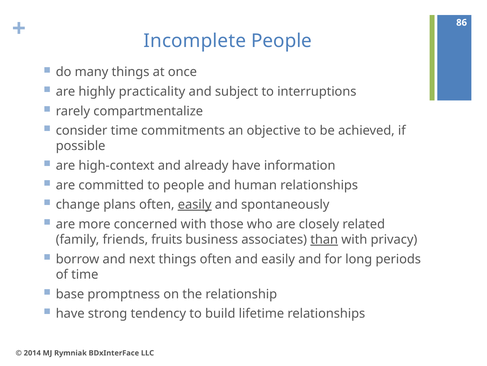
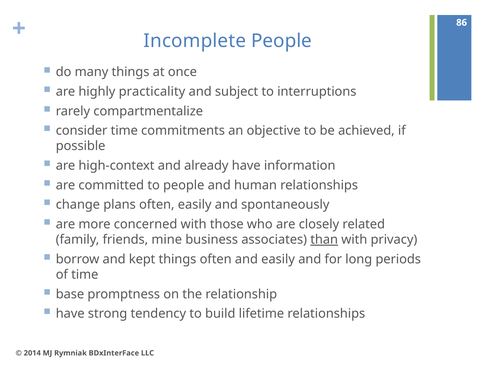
easily at (195, 204) underline: present -> none
fruits: fruits -> mine
next: next -> kept
